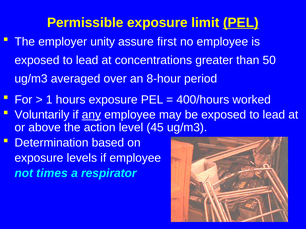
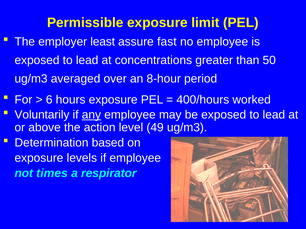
PEL at (241, 23) underline: present -> none
unity: unity -> least
first: first -> fast
1: 1 -> 6
45: 45 -> 49
